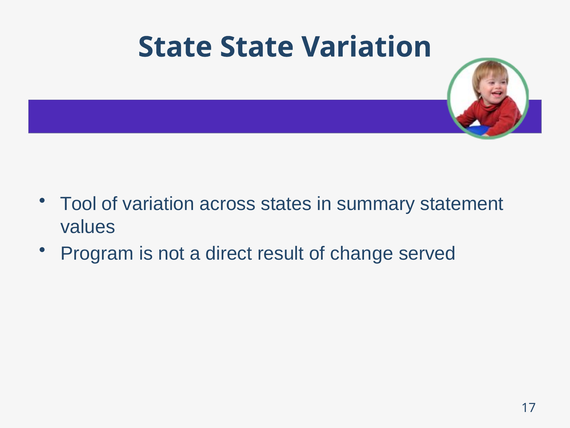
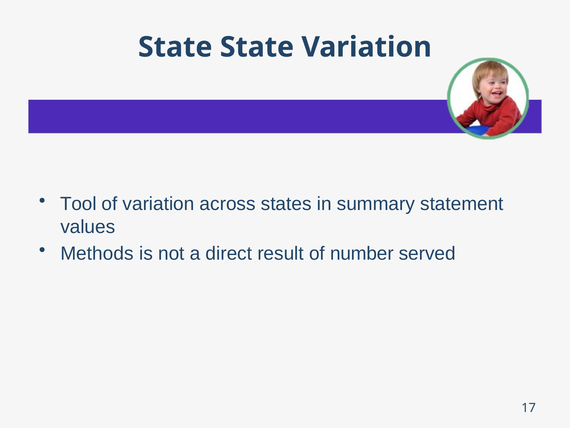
Program: Program -> Methods
change: change -> number
